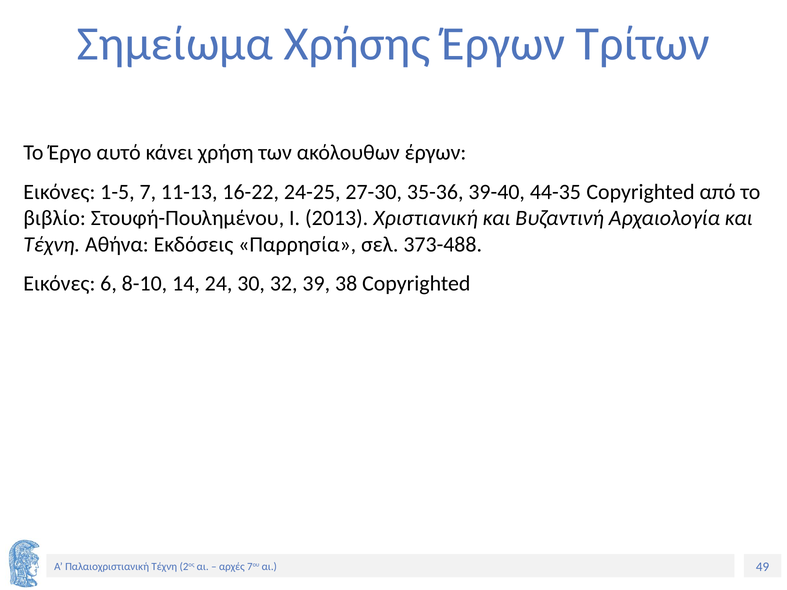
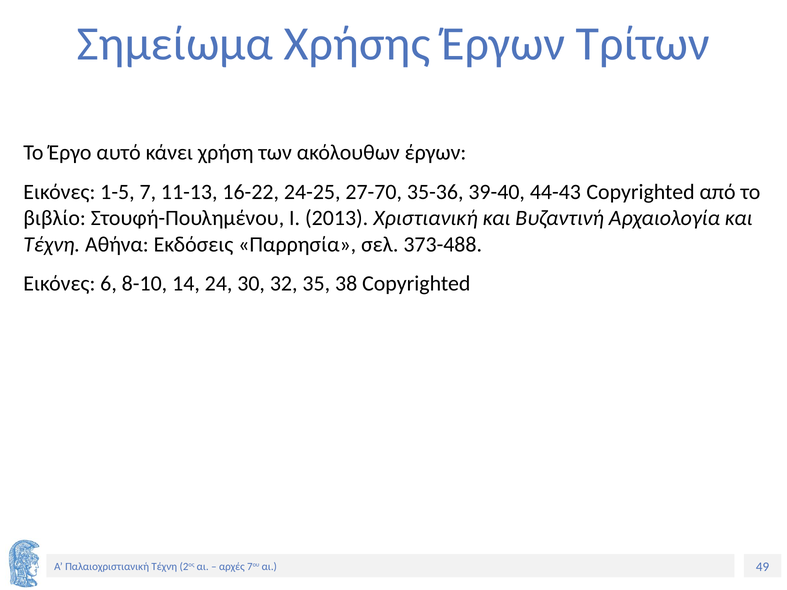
27-30: 27-30 -> 27-70
44-35: 44-35 -> 44-43
39: 39 -> 35
